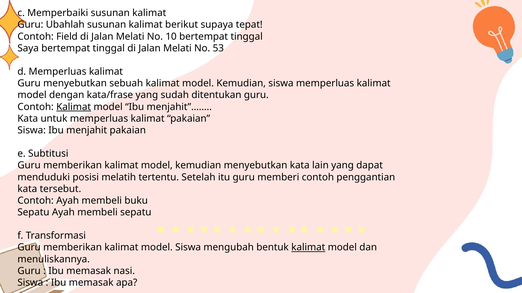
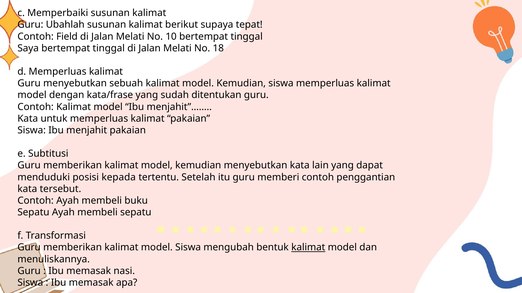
53: 53 -> 18
Kalimat at (74, 107) underline: present -> none
melatih: melatih -> kepada
